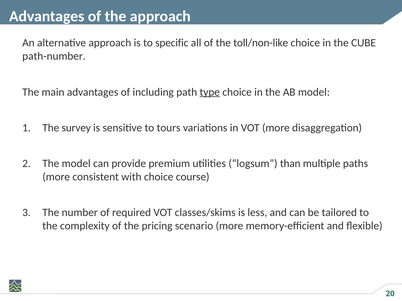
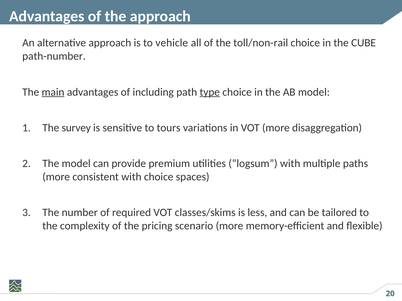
specific: specific -> vehicle
toll/non-like: toll/non-like -> toll/non-rail
main underline: none -> present
logsum than: than -> with
course: course -> spaces
